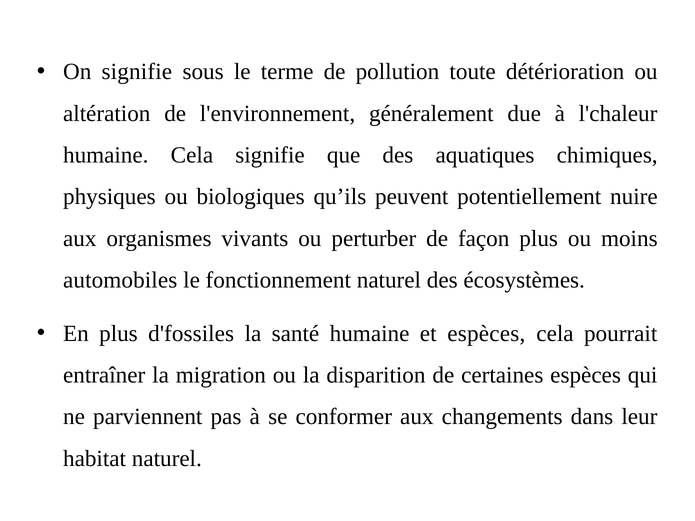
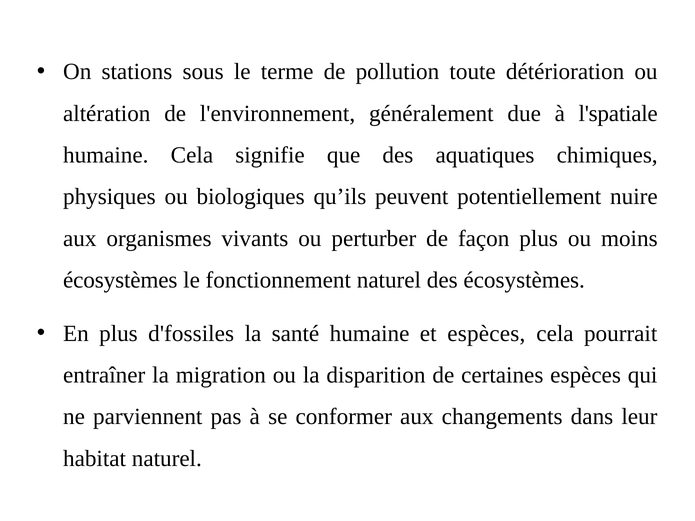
On signifie: signifie -> stations
l'chaleur: l'chaleur -> l'spatiale
automobiles at (120, 280): automobiles -> écosystèmes
